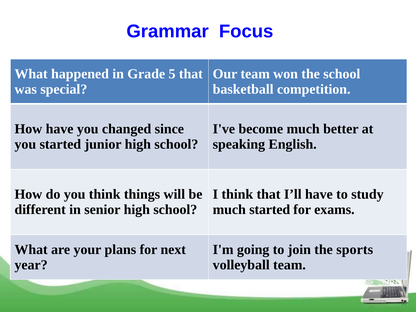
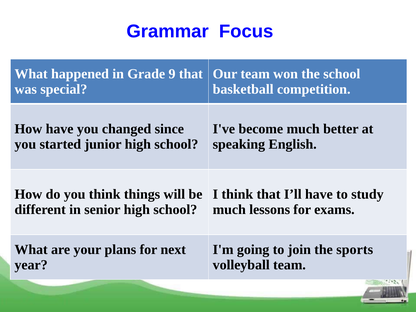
5: 5 -> 9
much started: started -> lessons
